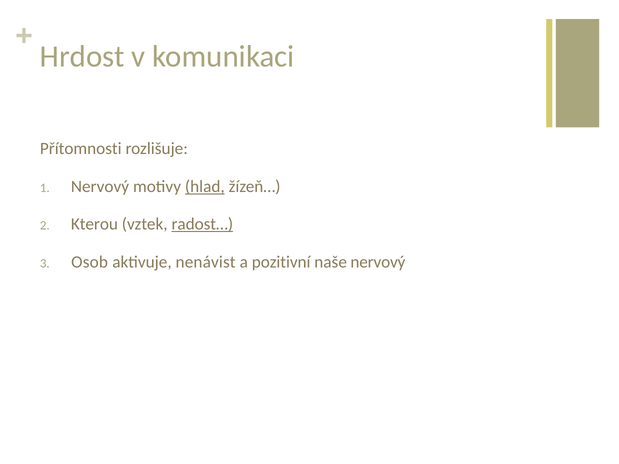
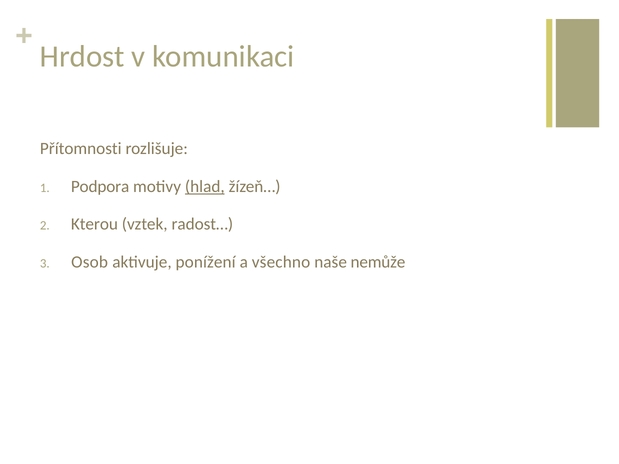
Nervový at (100, 187): Nervový -> Podpora
radost… underline: present -> none
nenávist: nenávist -> ponížení
pozitivní: pozitivní -> všechno
naše nervový: nervový -> nemůže
